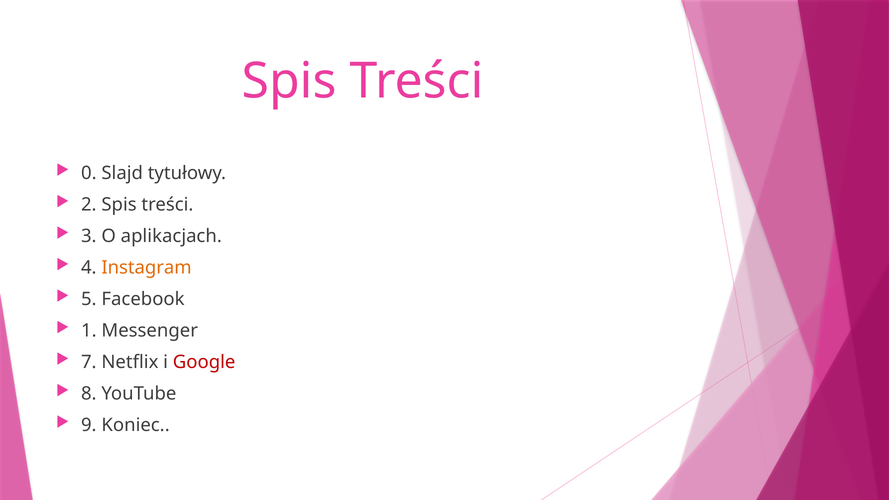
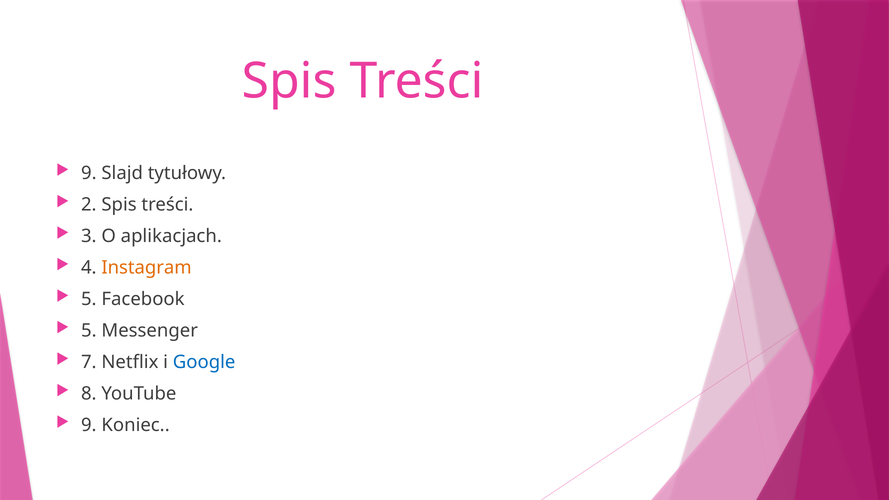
0 at (89, 173): 0 -> 9
1 at (89, 331): 1 -> 5
Google colour: red -> blue
